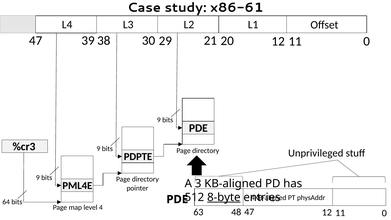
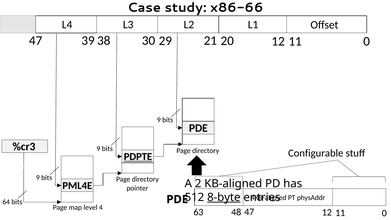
x86-61: x86-61 -> x86-66
Unprivileged: Unprivileged -> Configurable
PDPTE underline: none -> present
3: 3 -> 2
